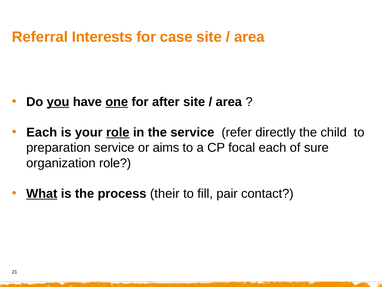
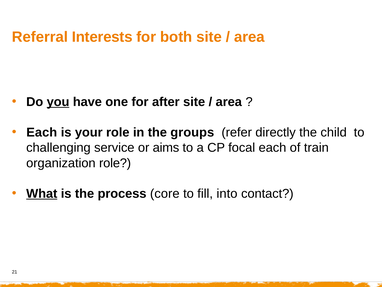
case: case -> both
one underline: present -> none
role at (118, 132) underline: present -> none
the service: service -> groups
preparation: preparation -> challenging
sure: sure -> train
their: their -> core
pair: pair -> into
